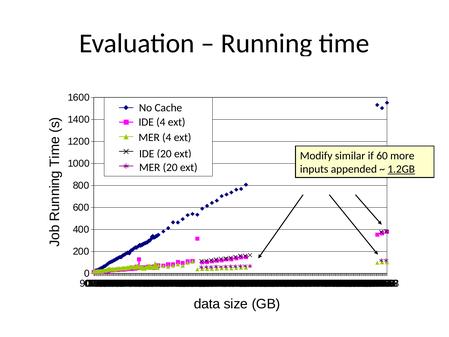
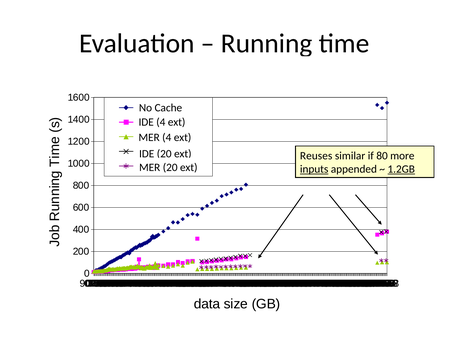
Modify: Modify -> Reuses
60: 60 -> 80
inputs underline: none -> present
